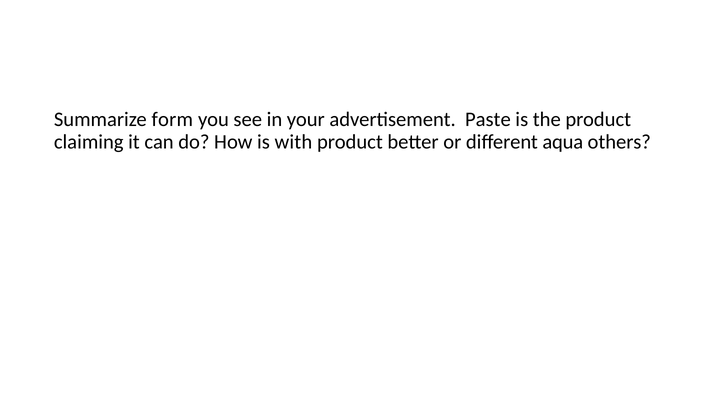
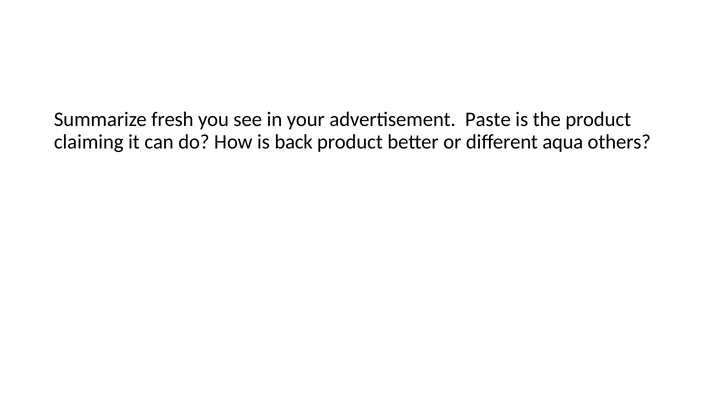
form: form -> fresh
with: with -> back
